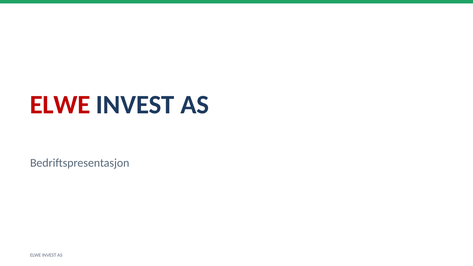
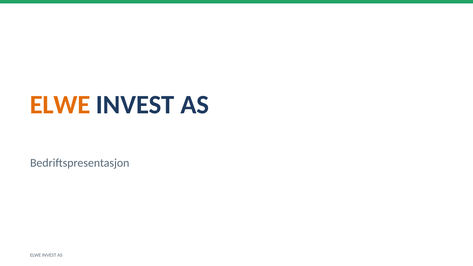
ELWE at (60, 105) colour: red -> orange
